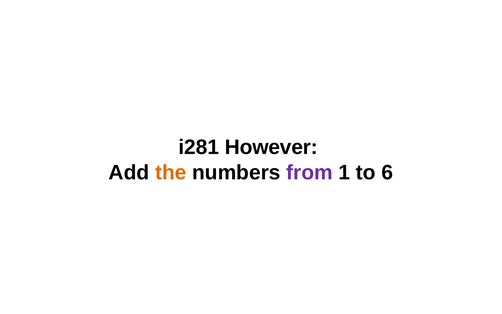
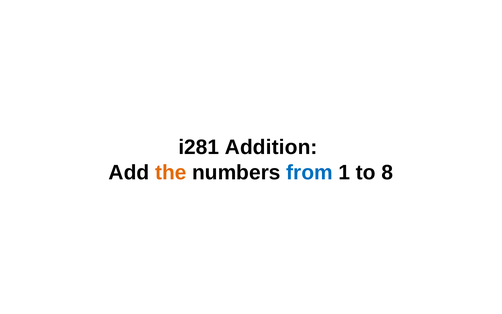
However: However -> Addition
from colour: purple -> blue
6: 6 -> 8
